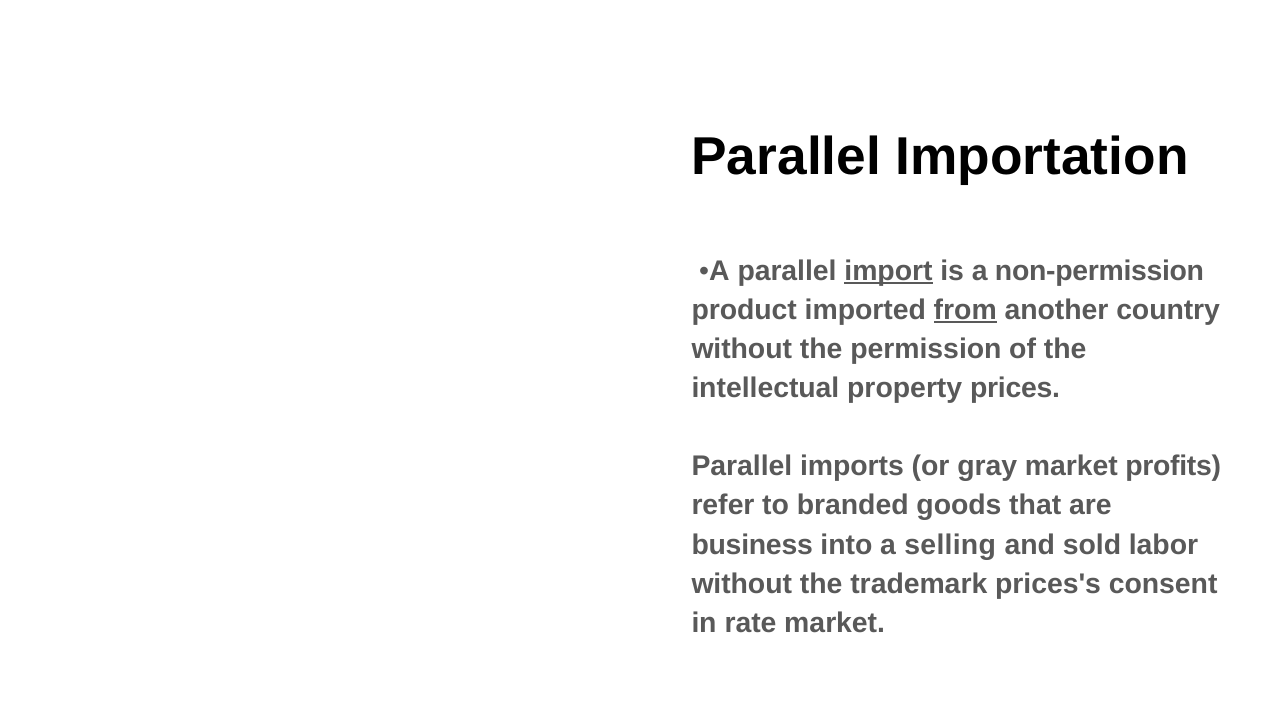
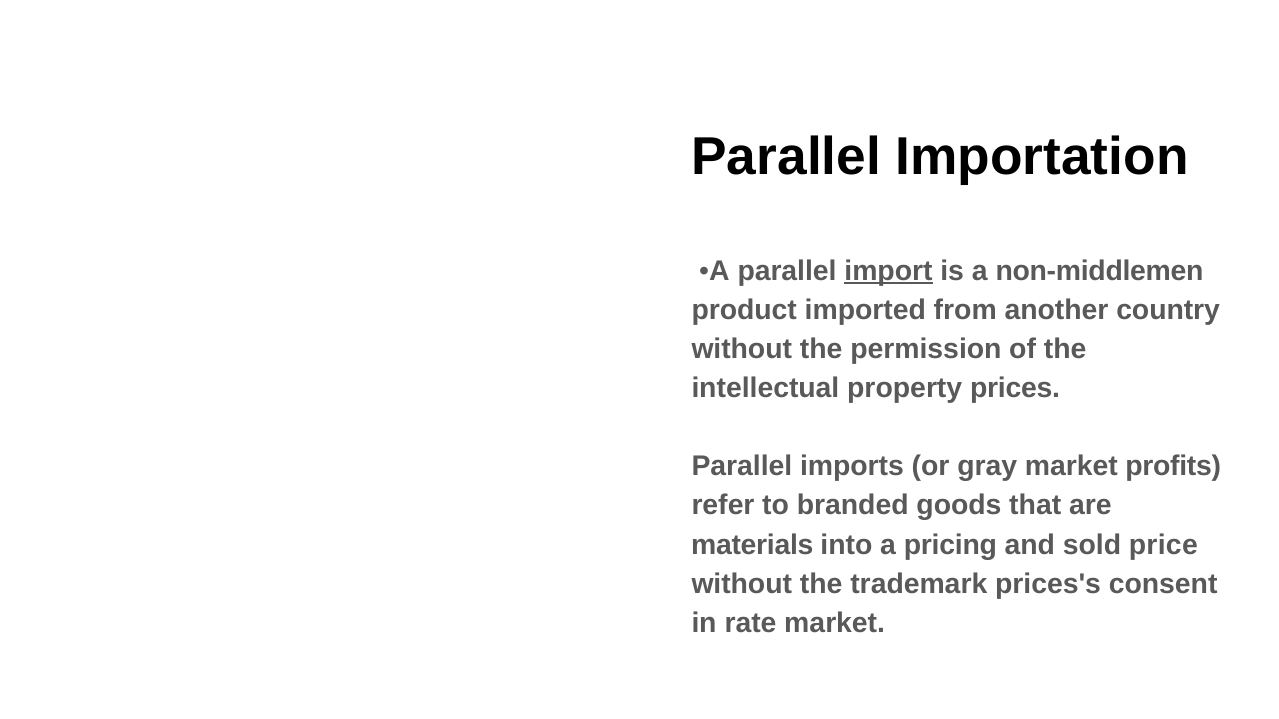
non-permission: non-permission -> non-middlemen
from underline: present -> none
business: business -> materials
selling: selling -> pricing
labor: labor -> price
